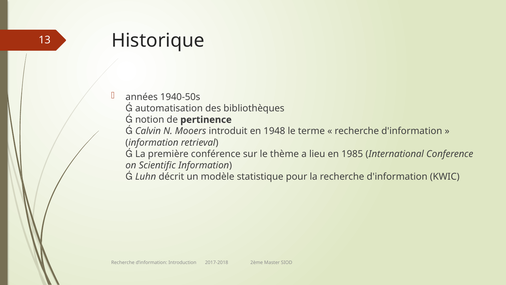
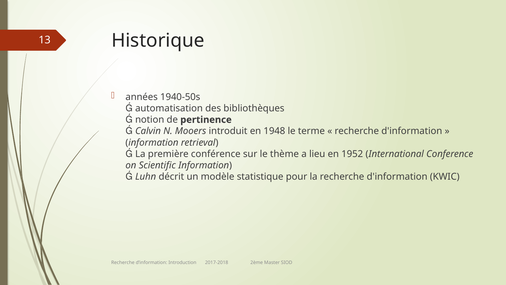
1985: 1985 -> 1952
